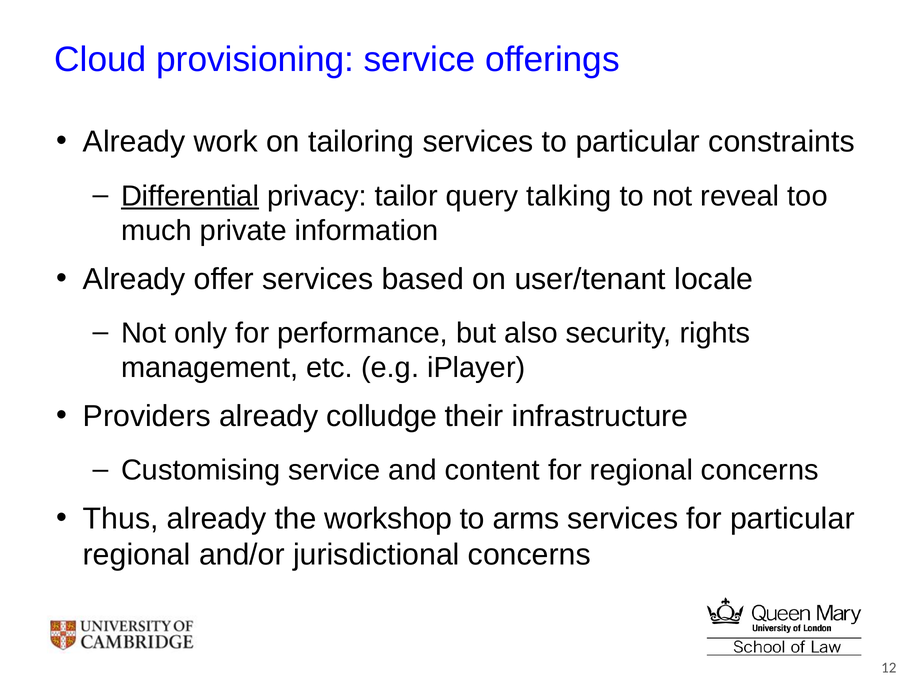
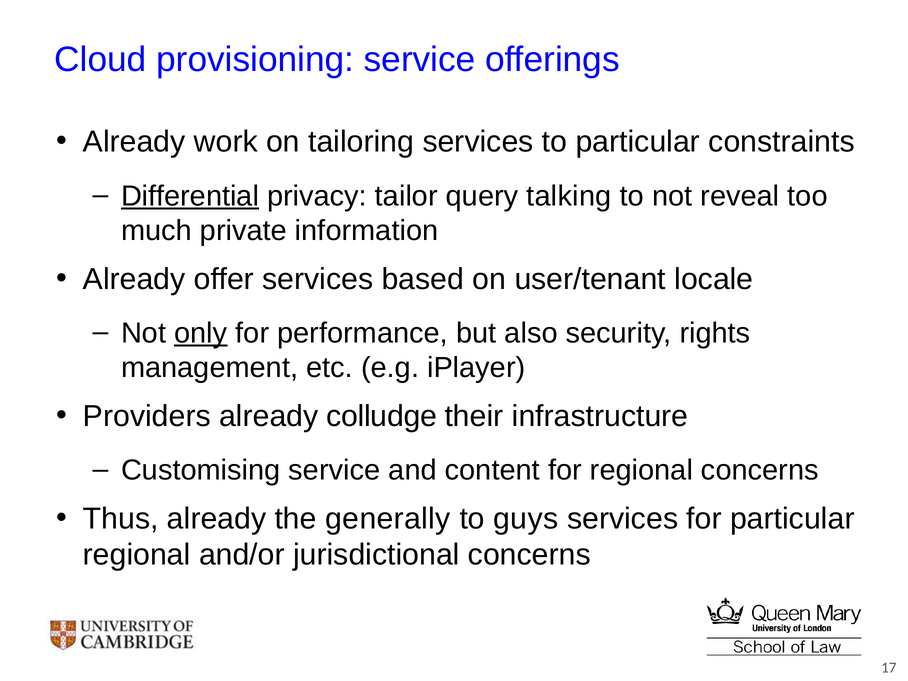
only underline: none -> present
workshop: workshop -> generally
arms: arms -> guys
12: 12 -> 17
